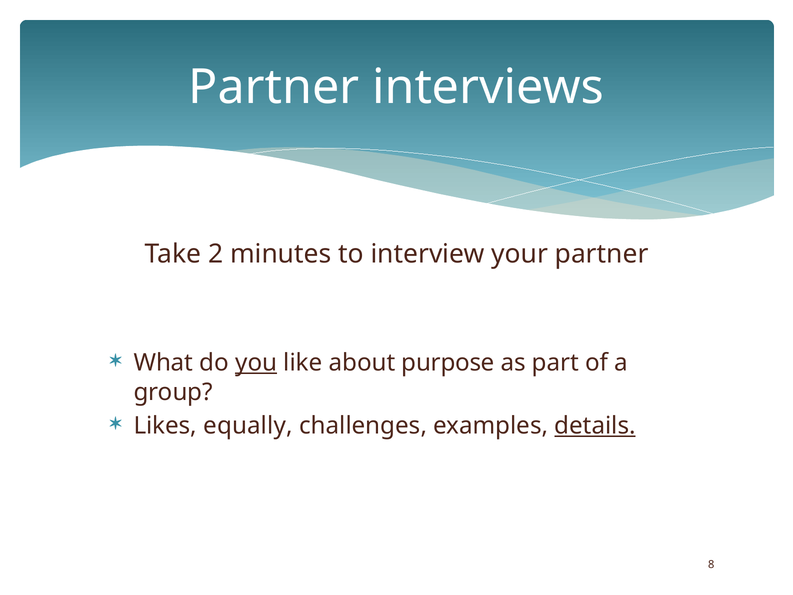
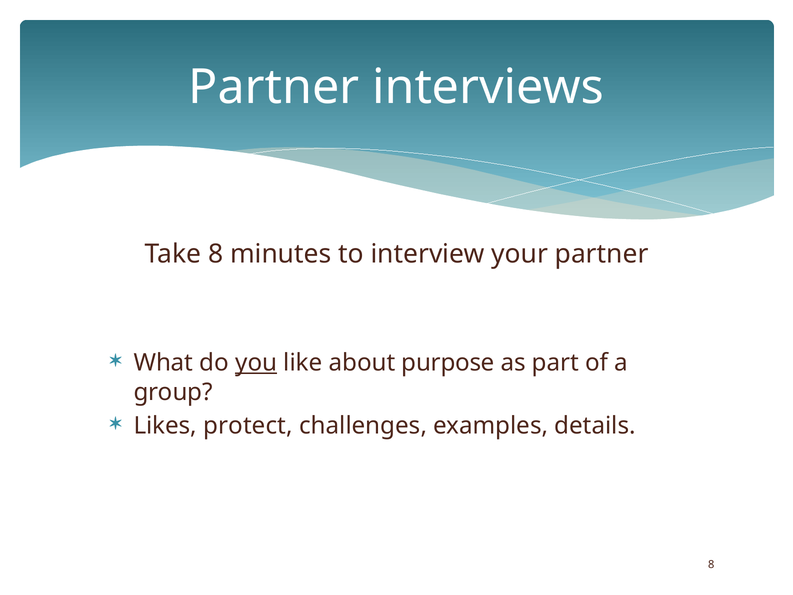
Take 2: 2 -> 8
equally: equally -> protect
details underline: present -> none
